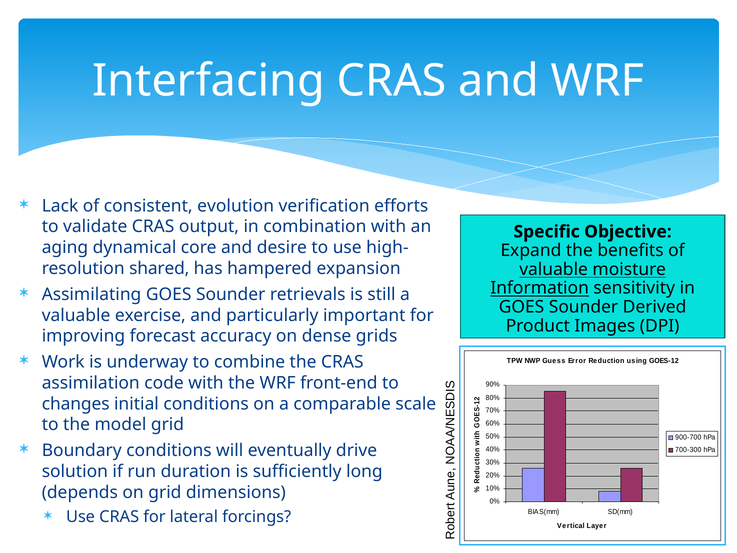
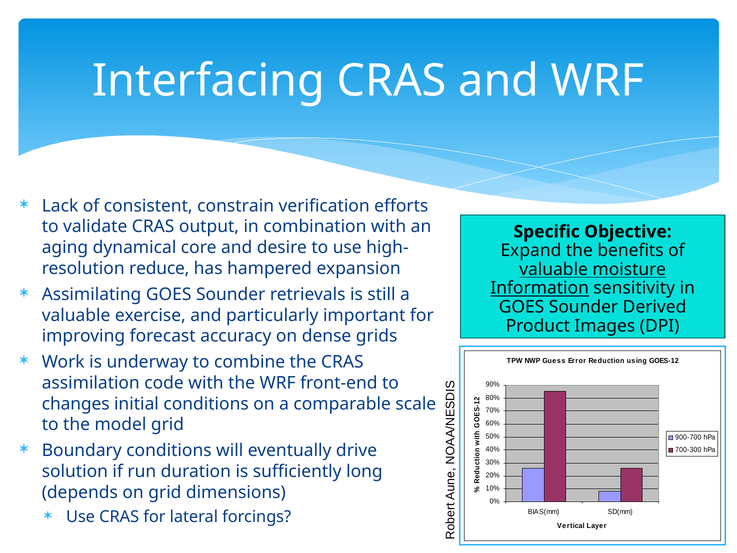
evolution: evolution -> constrain
shared: shared -> reduce
